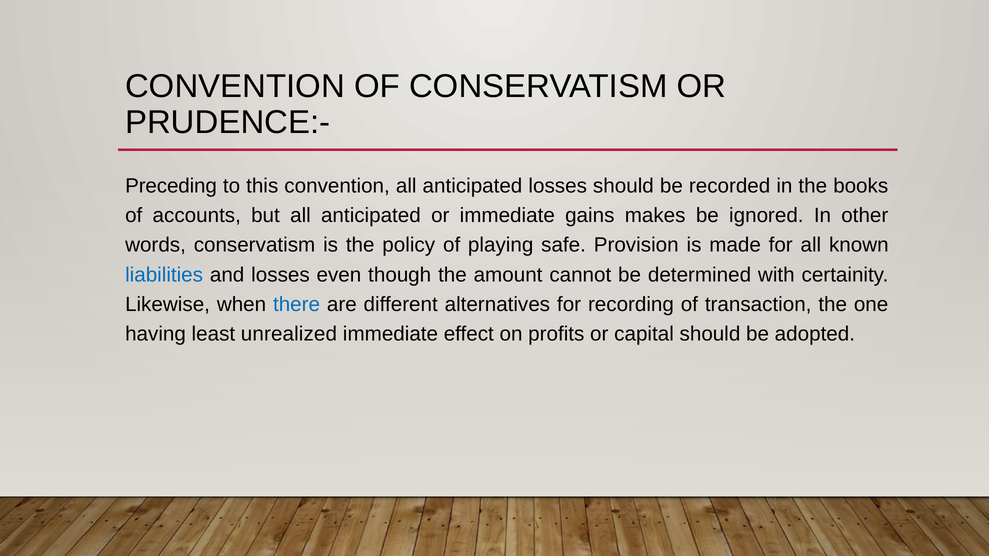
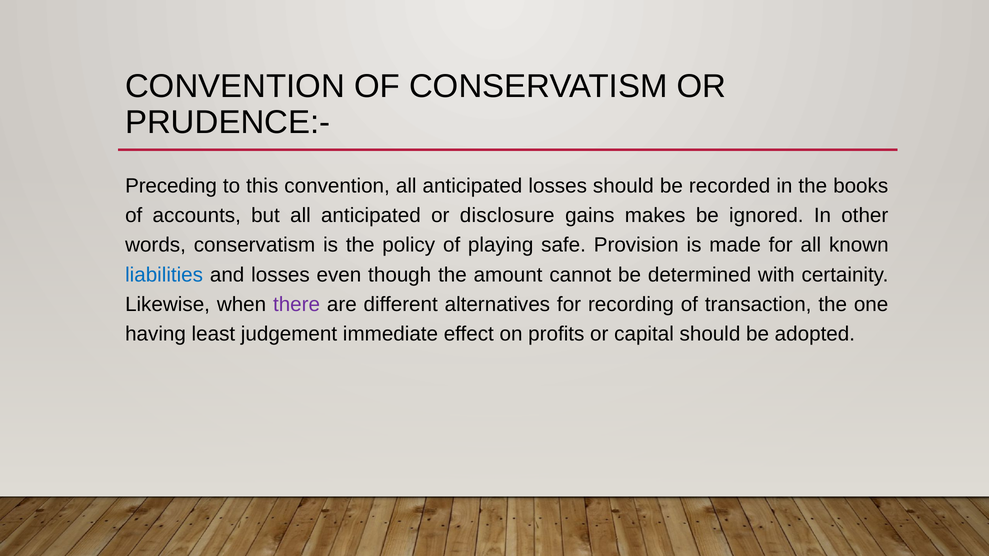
or immediate: immediate -> disclosure
there colour: blue -> purple
unrealized: unrealized -> judgement
